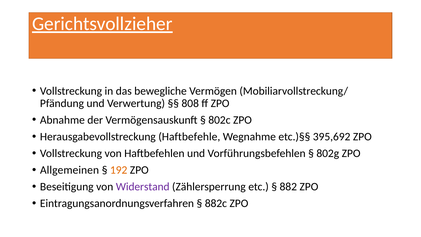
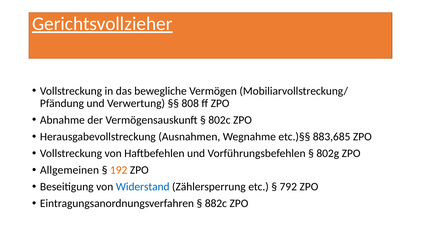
Haftbefehle: Haftbefehle -> Ausnahmen
395,692: 395,692 -> 883,685
Widerstand colour: purple -> blue
882: 882 -> 792
